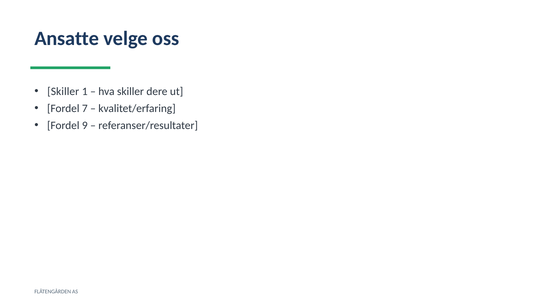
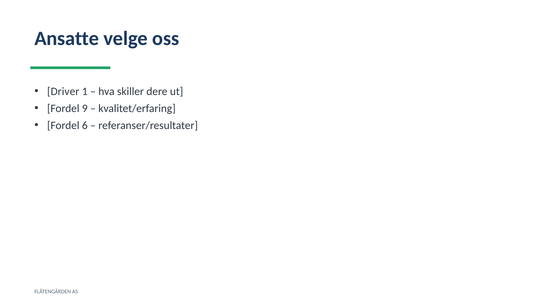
Skiller at (63, 92): Skiller -> Driver
7: 7 -> 9
9: 9 -> 6
